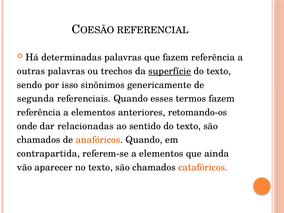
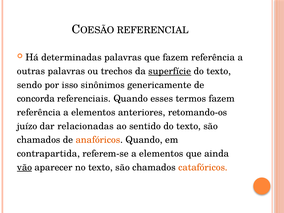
segunda: segunda -> concorda
onde: onde -> juízo
vão underline: none -> present
